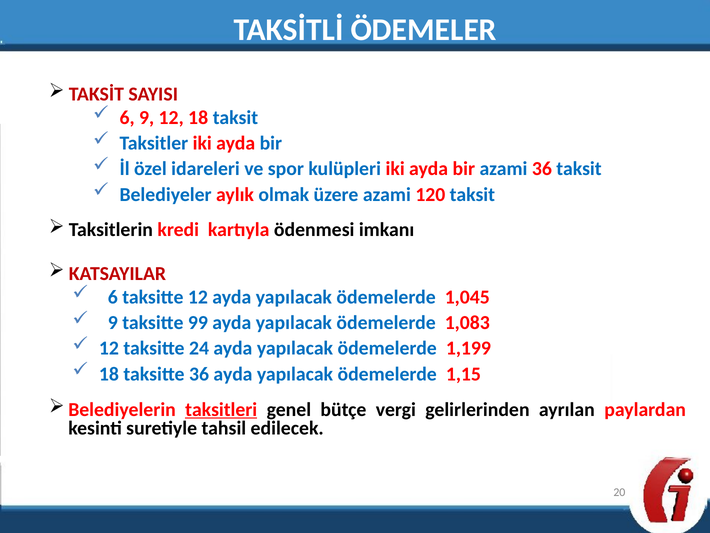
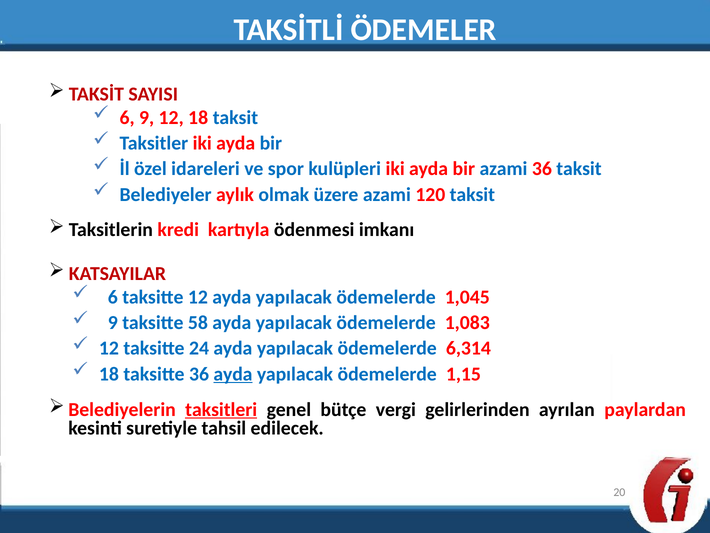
99: 99 -> 58
1,199: 1,199 -> 6,314
ayda at (233, 374) underline: none -> present
